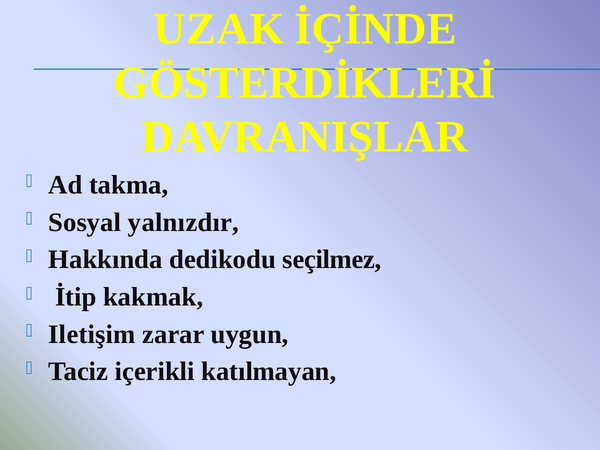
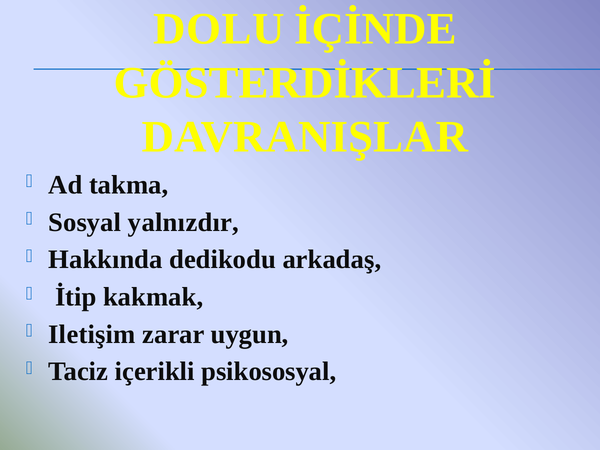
UZAK: UZAK -> DOLU
seçilmez: seçilmez -> arkadaş
katılmayan: katılmayan -> psikososyal
